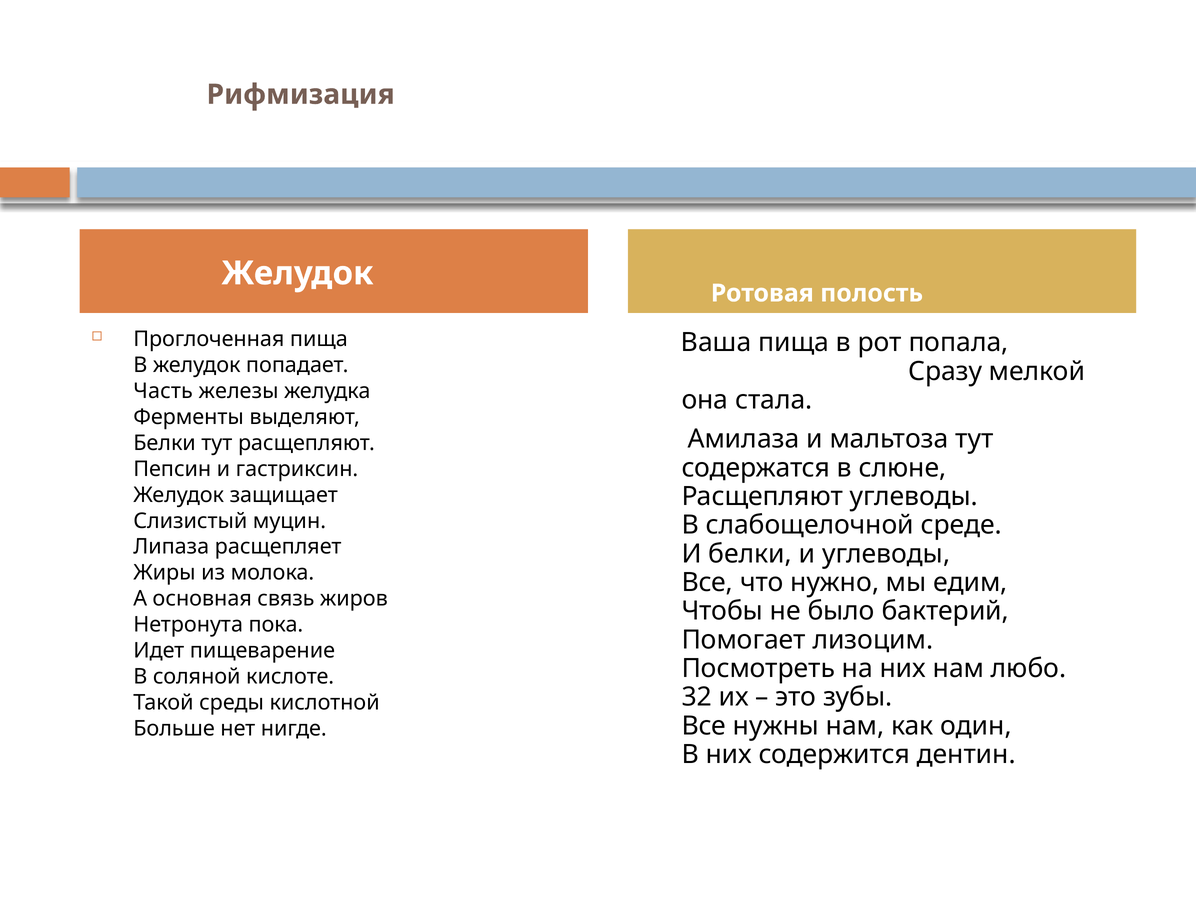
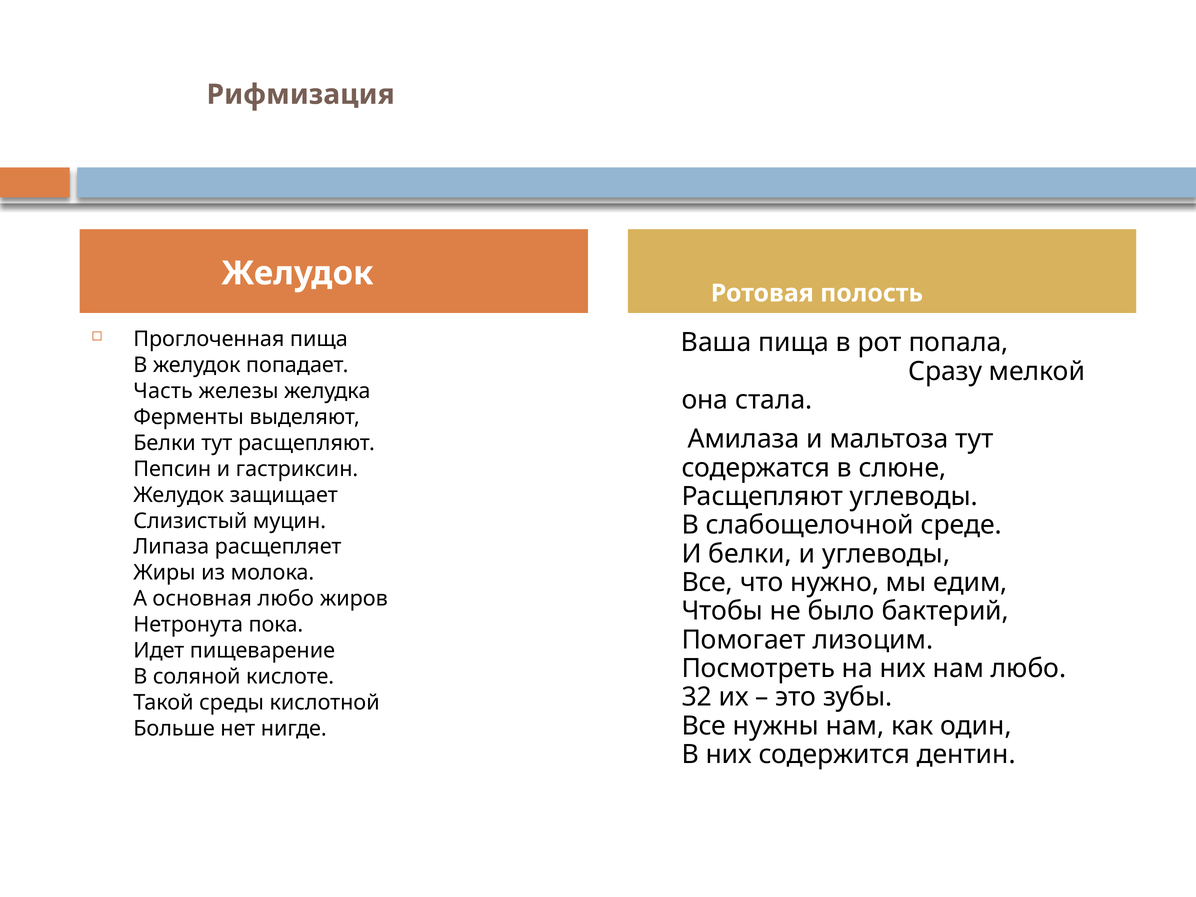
основная связь: связь -> любо
